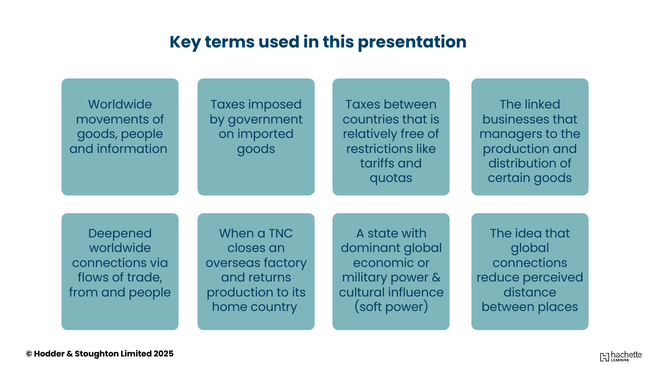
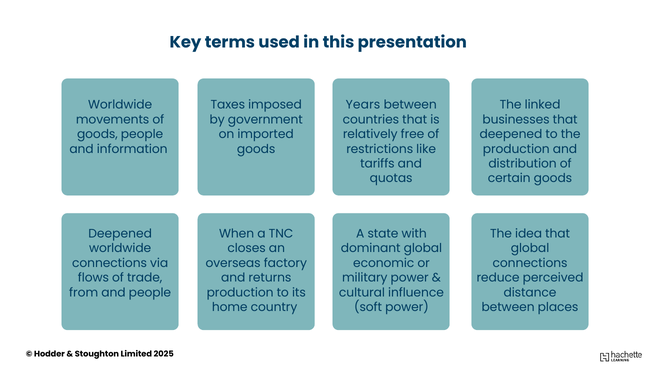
Taxes at (363, 105): Taxes -> Years
managers at (511, 134): managers -> deepened
